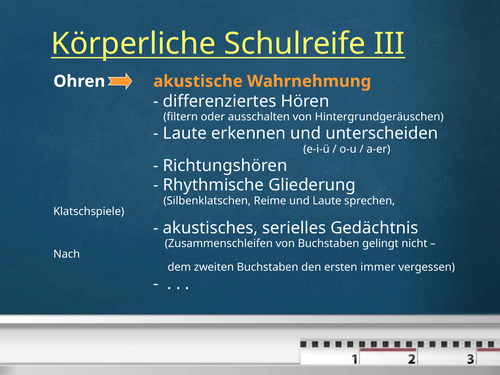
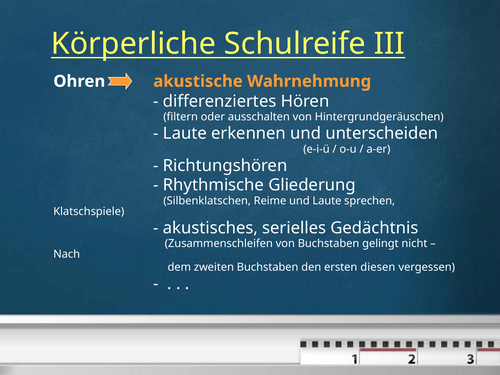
immer: immer -> diesen
